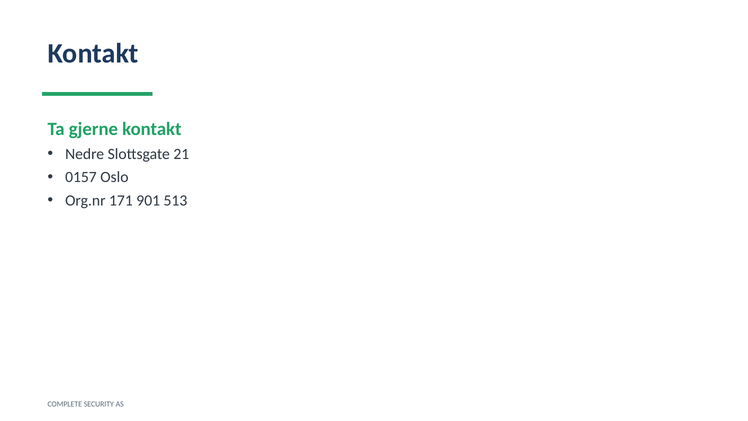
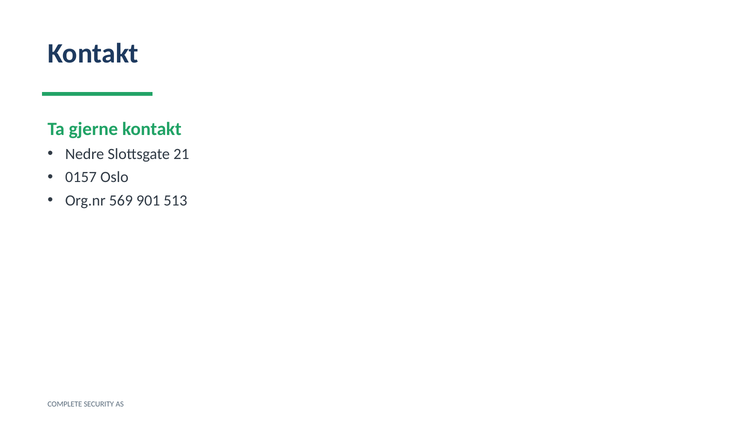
171: 171 -> 569
